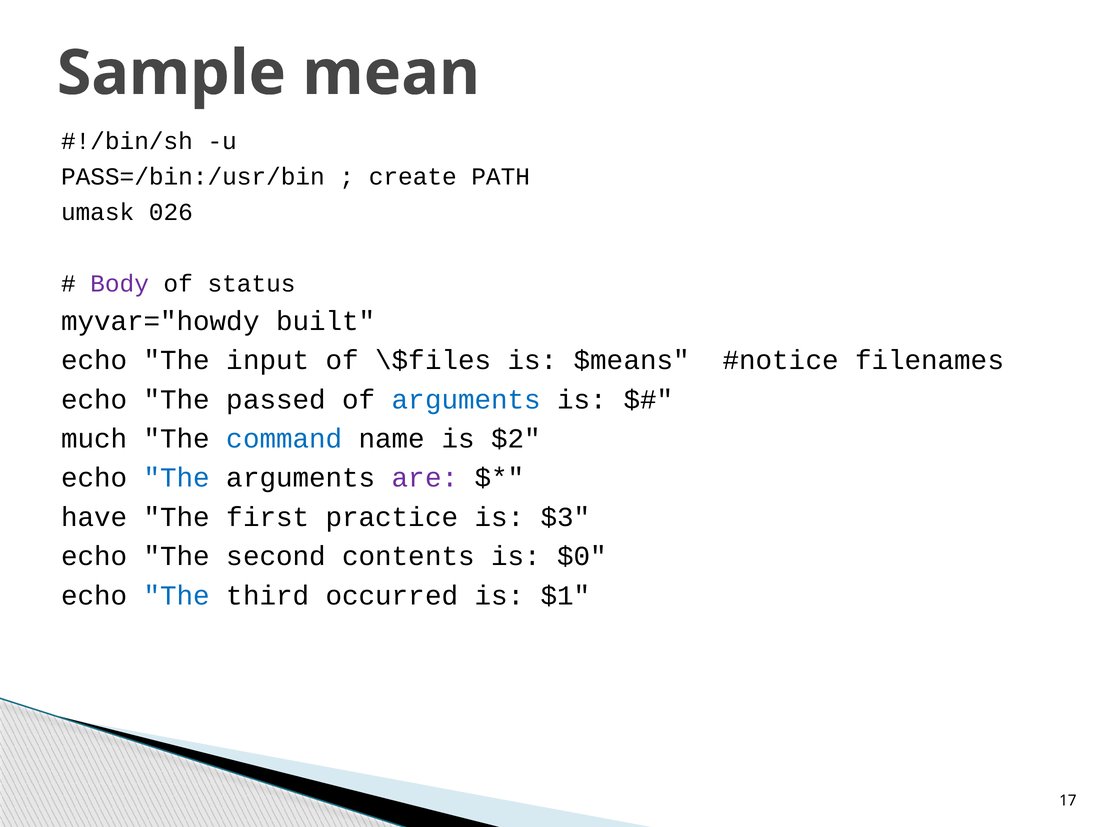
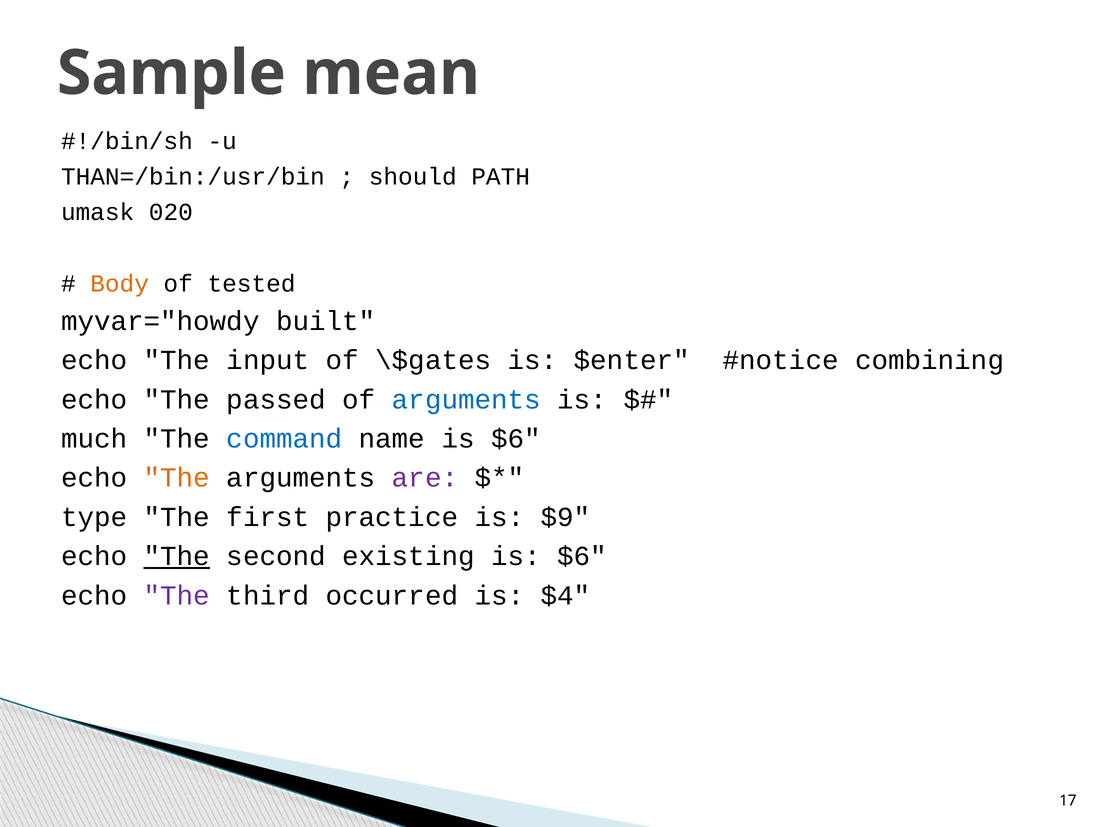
PASS=/bin:/usr/bin: PASS=/bin:/usr/bin -> THAN=/bin:/usr/bin
create: create -> should
026: 026 -> 020
Body colour: purple -> orange
status: status -> tested
\$files: \$files -> \$gates
$means: $means -> $enter
filenames: filenames -> combining
name is $2: $2 -> $6
The at (177, 478) colour: blue -> orange
have: have -> type
$3: $3 -> $9
The at (177, 556) underline: none -> present
contents: contents -> existing
$0 at (582, 556): $0 -> $6
The at (177, 596) colour: blue -> purple
$1: $1 -> $4
